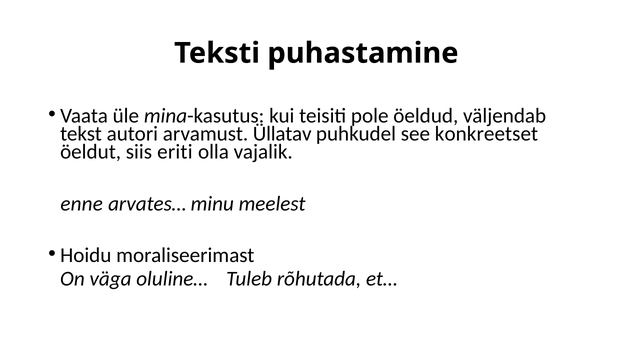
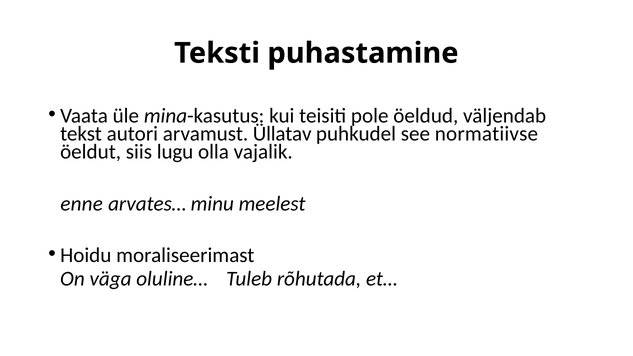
konkreetset: konkreetset -> normatiivse
eriti: eriti -> lugu
